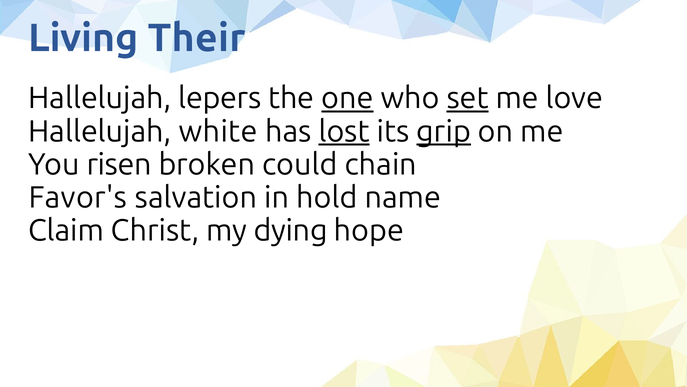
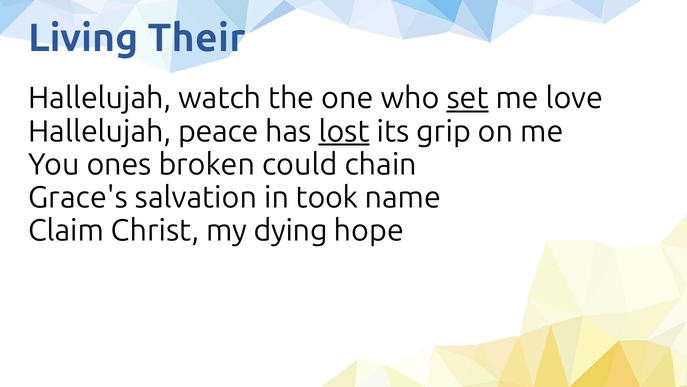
lepers: lepers -> watch
one underline: present -> none
white: white -> peace
grip underline: present -> none
risen: risen -> ones
Favor's: Favor's -> Grace's
hold: hold -> took
